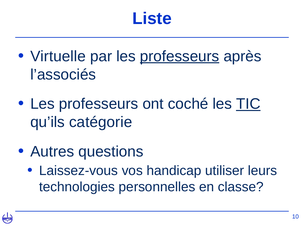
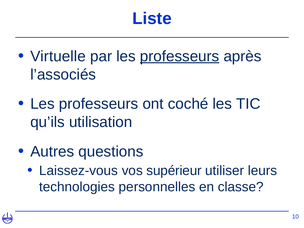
TIC underline: present -> none
catégorie: catégorie -> utilisation
handicap: handicap -> supérieur
